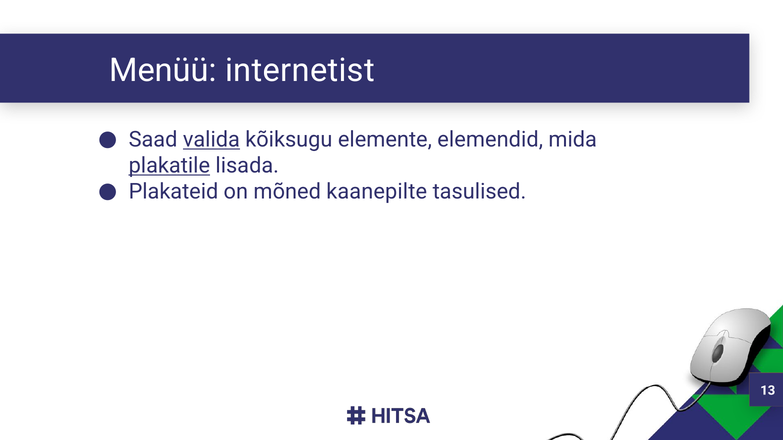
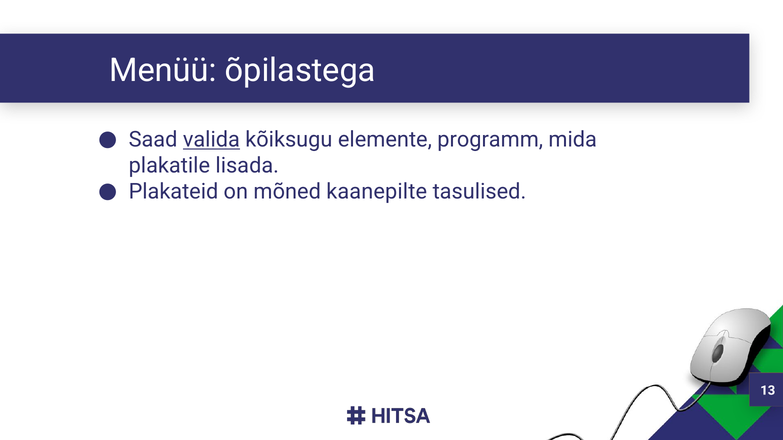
internetist: internetist -> õpilastega
elemendid: elemendid -> programm
plakatile underline: present -> none
